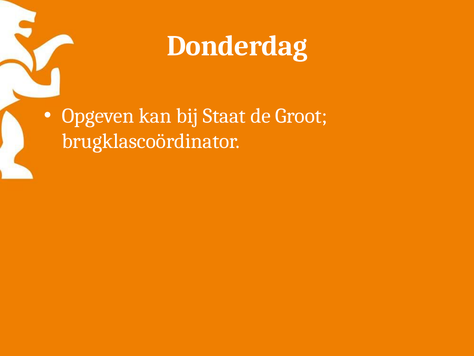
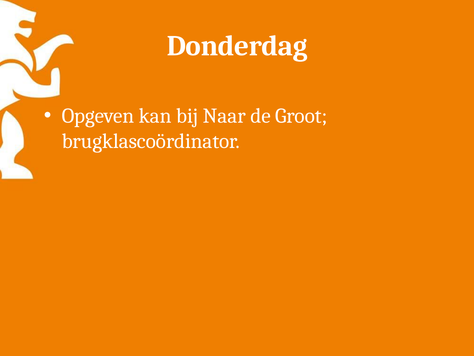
Staat: Staat -> Naar
